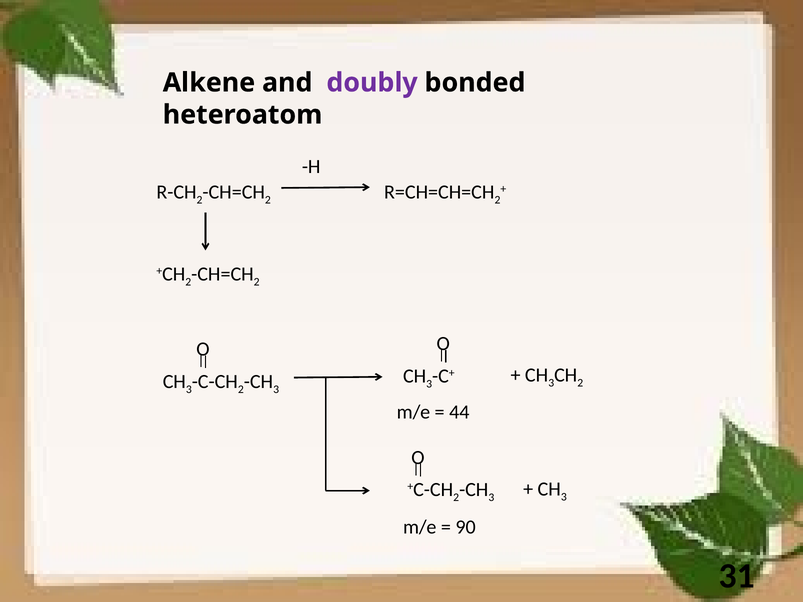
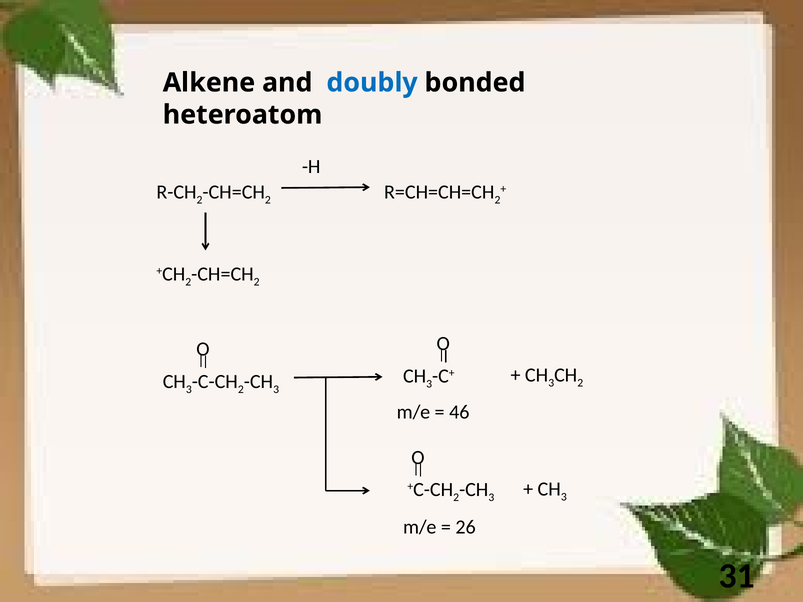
doubly colour: purple -> blue
44: 44 -> 46
90: 90 -> 26
